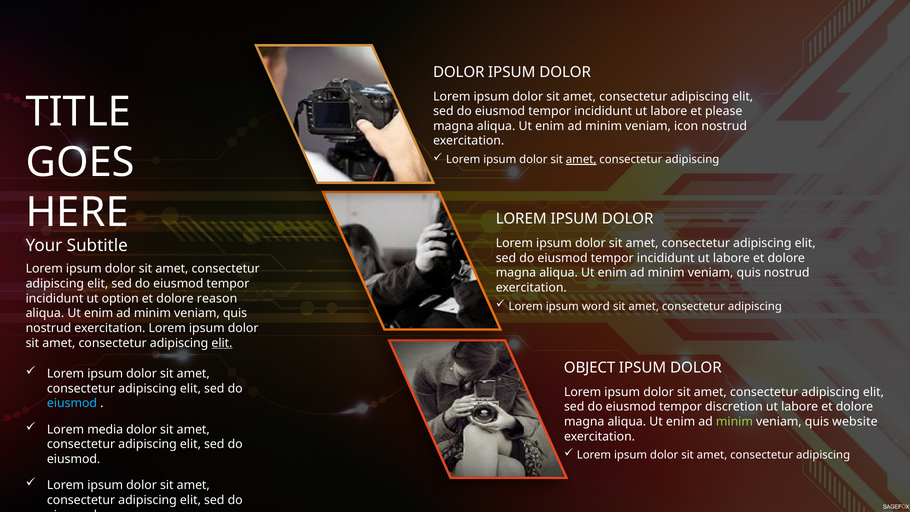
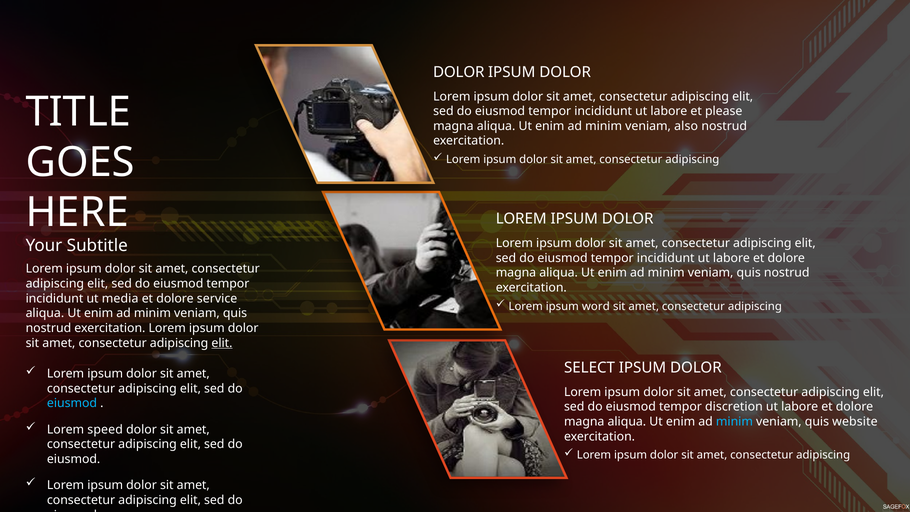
icon: icon -> also
amet at (581, 160) underline: present -> none
option: option -> media
reason: reason -> service
OBJECT: OBJECT -> SELECT
minim at (734, 422) colour: light green -> light blue
media: media -> speed
